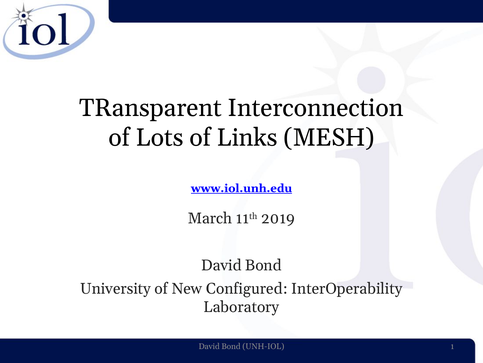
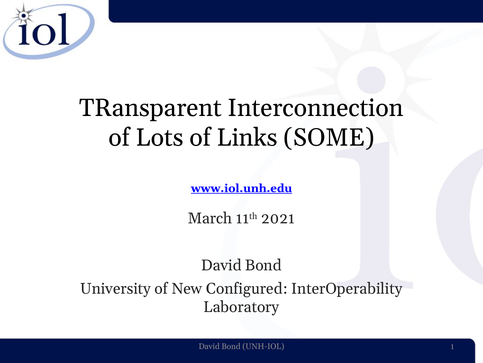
MESH: MESH -> SOME
2019: 2019 -> 2021
